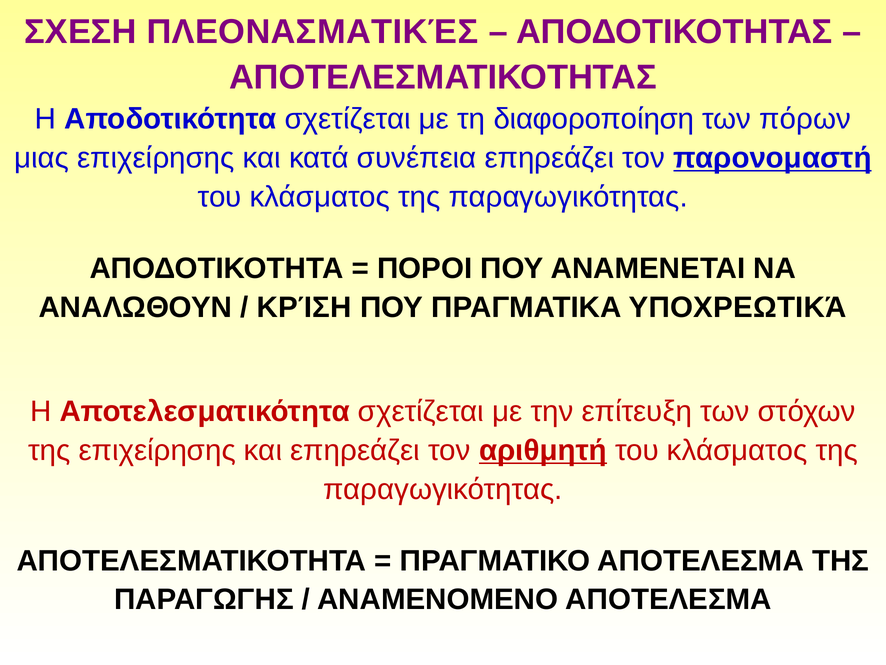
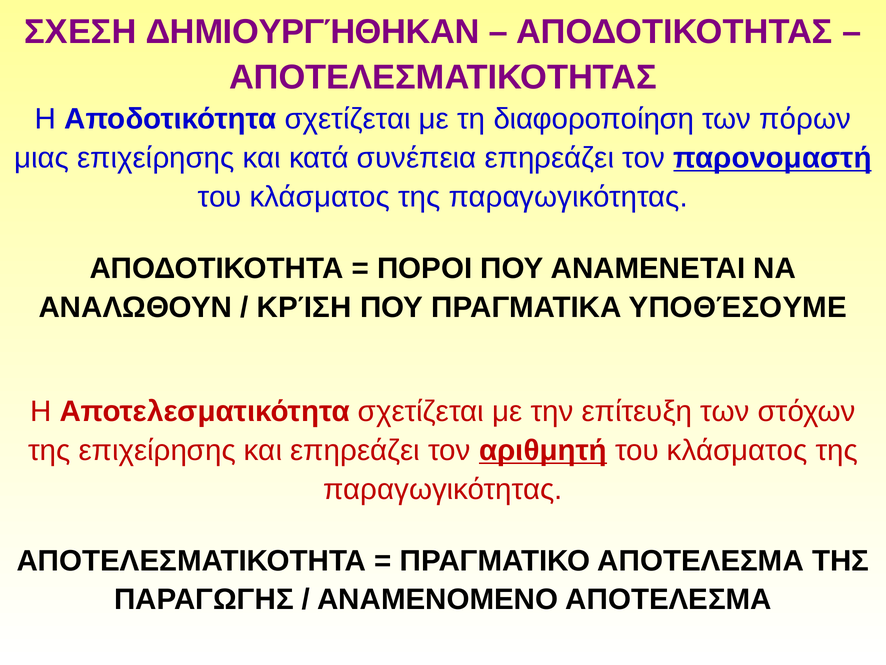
ΠΛΕΟΝΑΣΜΑΤΙΚΈΣ: ΠΛΕΟΝΑΣΜΑΤΙΚΈΣ -> ΔΗΜΙΟΥΡΓΉΘΗΚΑΝ
ΥΠΟΧΡΕΩΤΙΚΆ: ΥΠΟΧΡΕΩΤΙΚΆ -> ΥΠΟΘΈΣΟΥΜΕ
